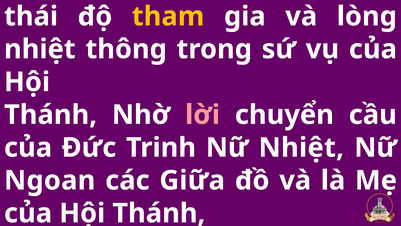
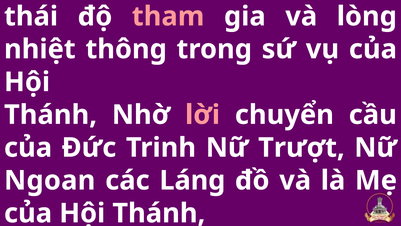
tham colour: yellow -> pink
Nữ Nhiệt: Nhiệt -> Trượt
Giữa: Giữa -> Láng
